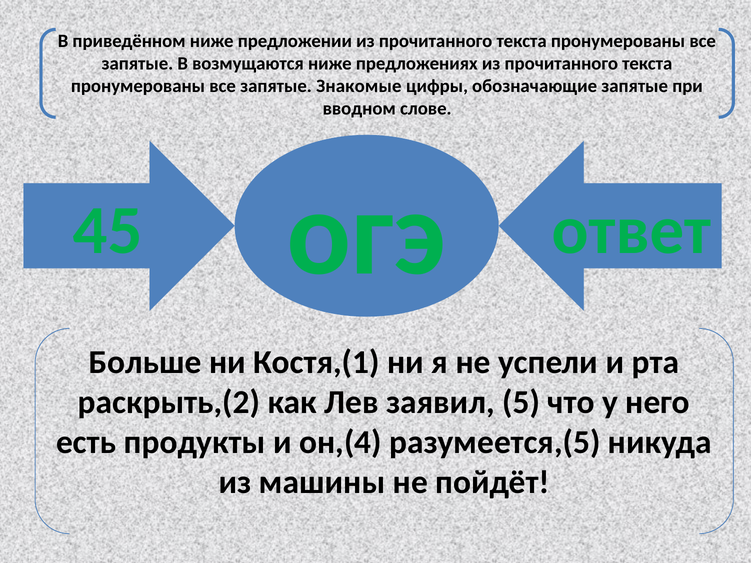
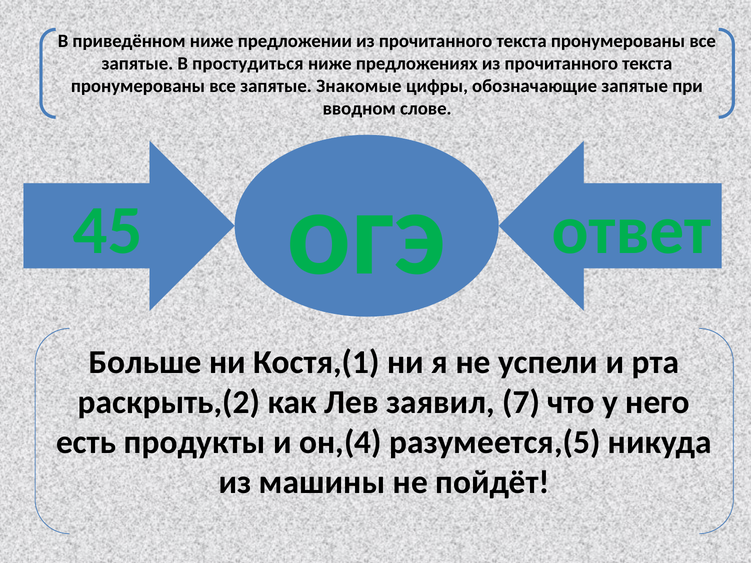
возмущаются: возмущаются -> простудиться
5: 5 -> 7
